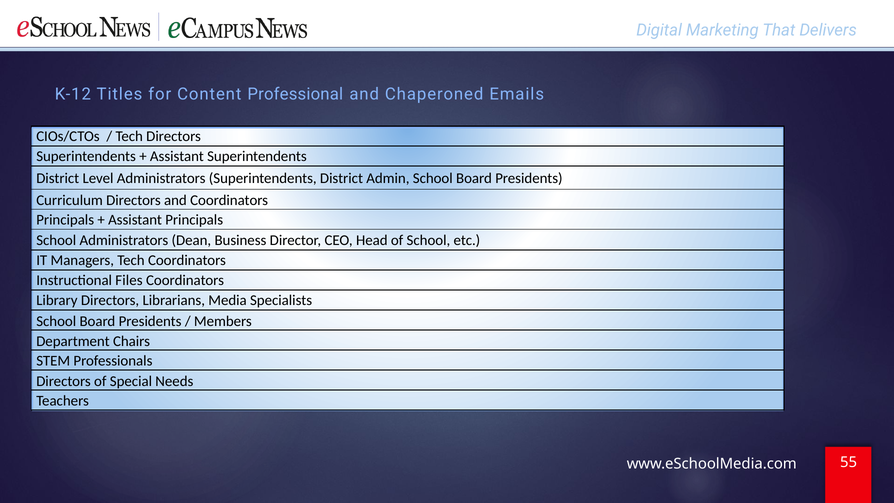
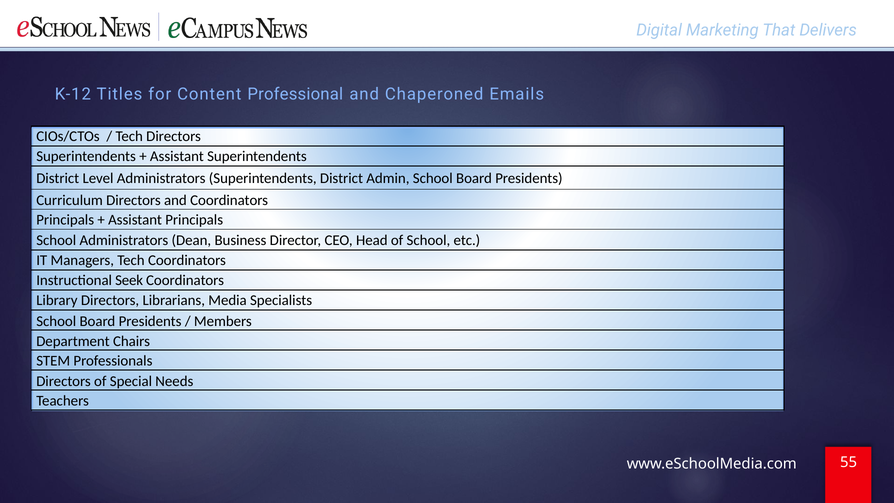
Files: Files -> Seek
